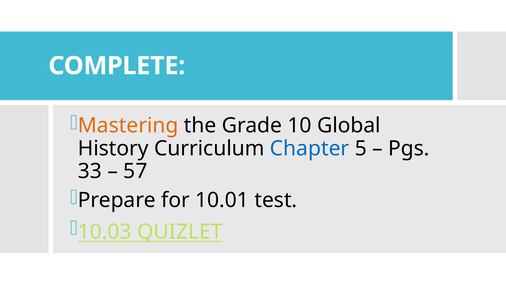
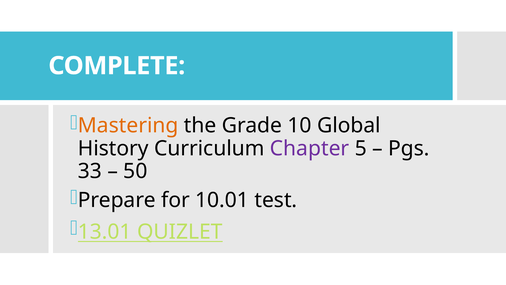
Chapter colour: blue -> purple
57: 57 -> 50
10.03: 10.03 -> 13.01
